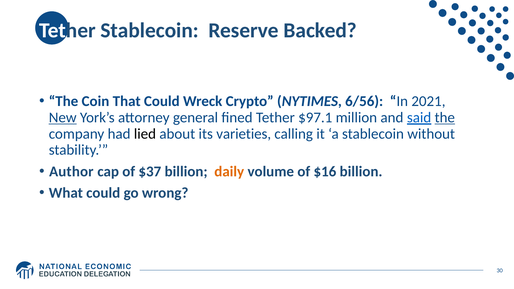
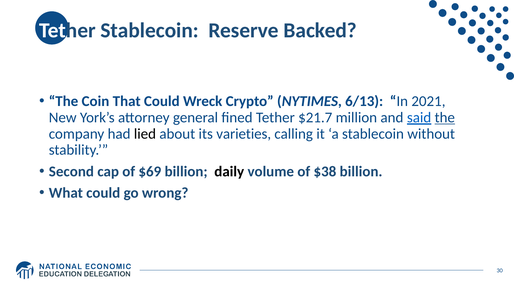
6/56: 6/56 -> 6/13
New underline: present -> none
$97.1: $97.1 -> $21.7
Author: Author -> Second
$37: $37 -> $69
daily colour: orange -> black
$16: $16 -> $38
